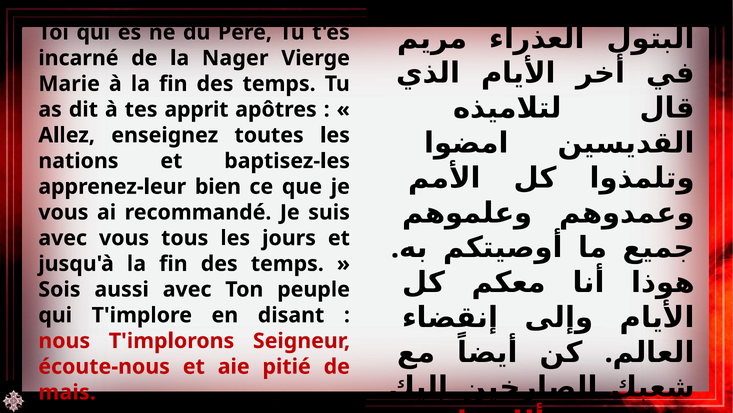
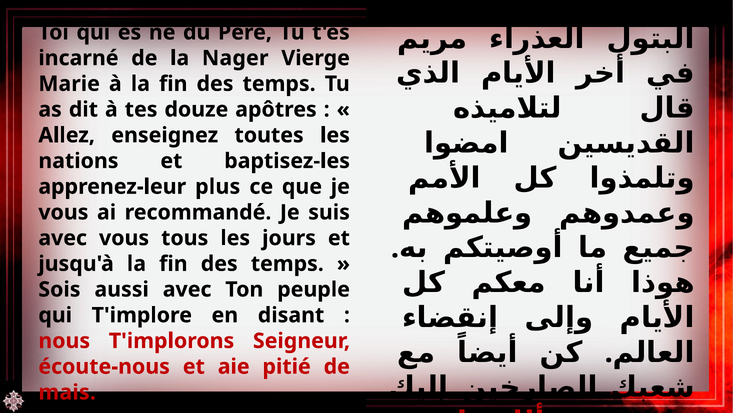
apprit: apprit -> douze
bien: bien -> plus
